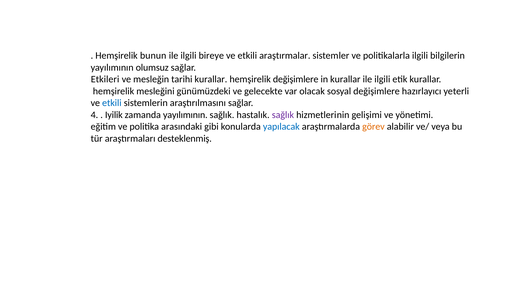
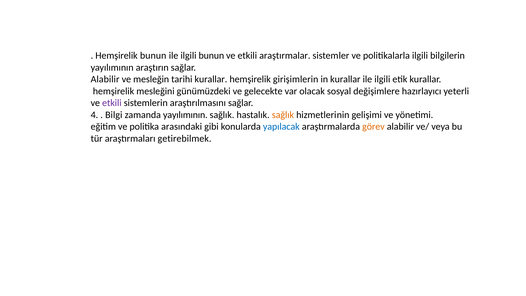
ilgili bireye: bireye -> bunun
olumsuz: olumsuz -> araştırın
Etkileri at (105, 79): Etkileri -> Alabilir
hemşirelik değişimlere: değişimlere -> girişimlerin
etkili at (112, 103) colour: blue -> purple
Iyilik: Iyilik -> Bilgi
sağlık at (283, 115) colour: purple -> orange
desteklenmiş: desteklenmiş -> getirebilmek
